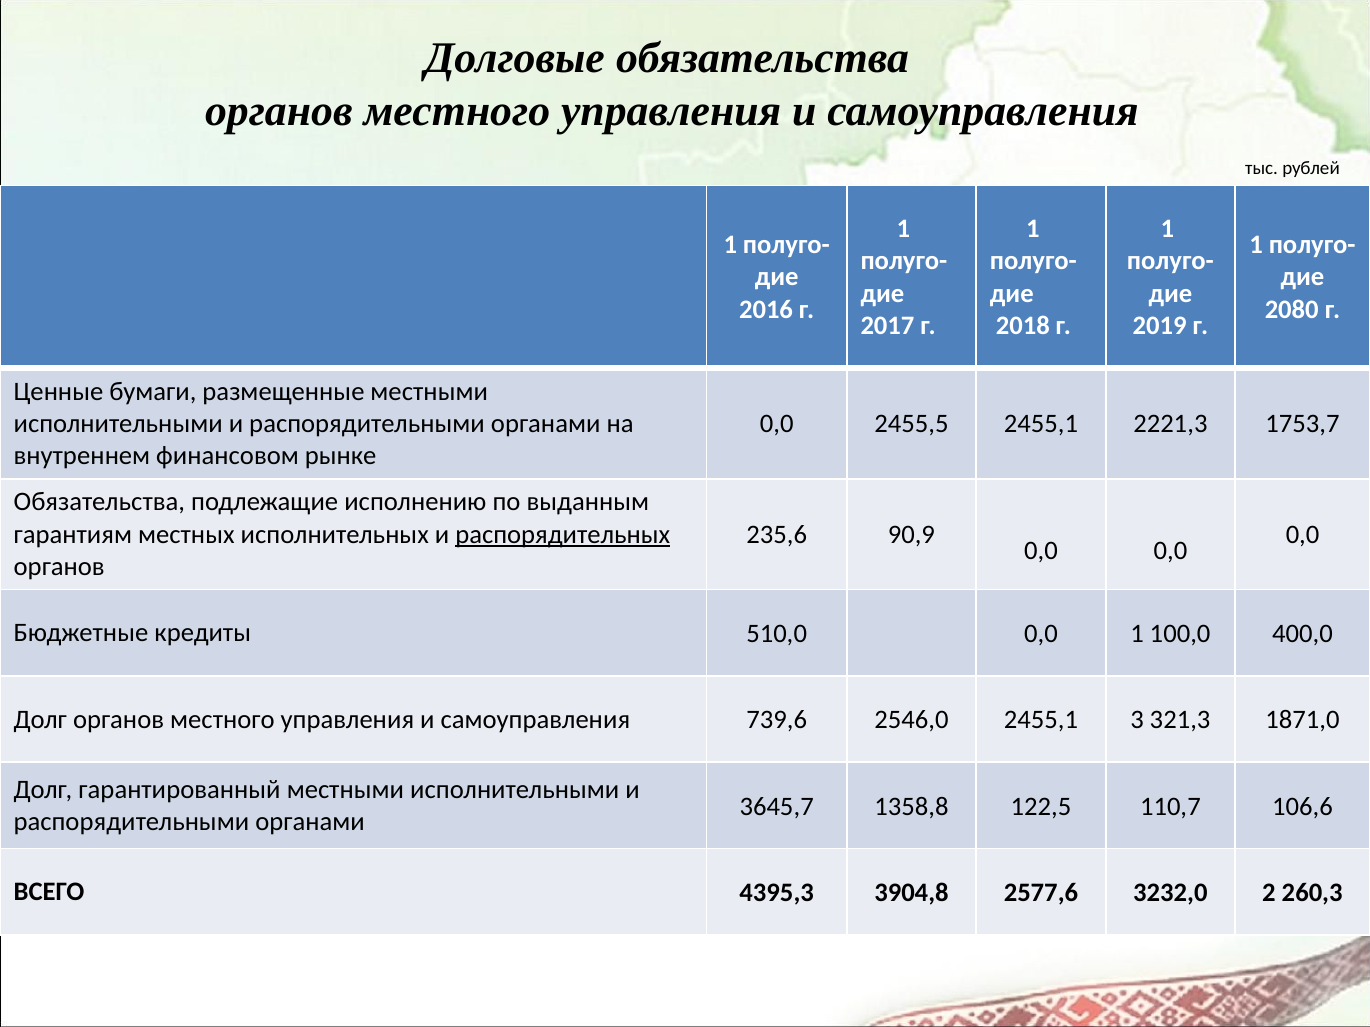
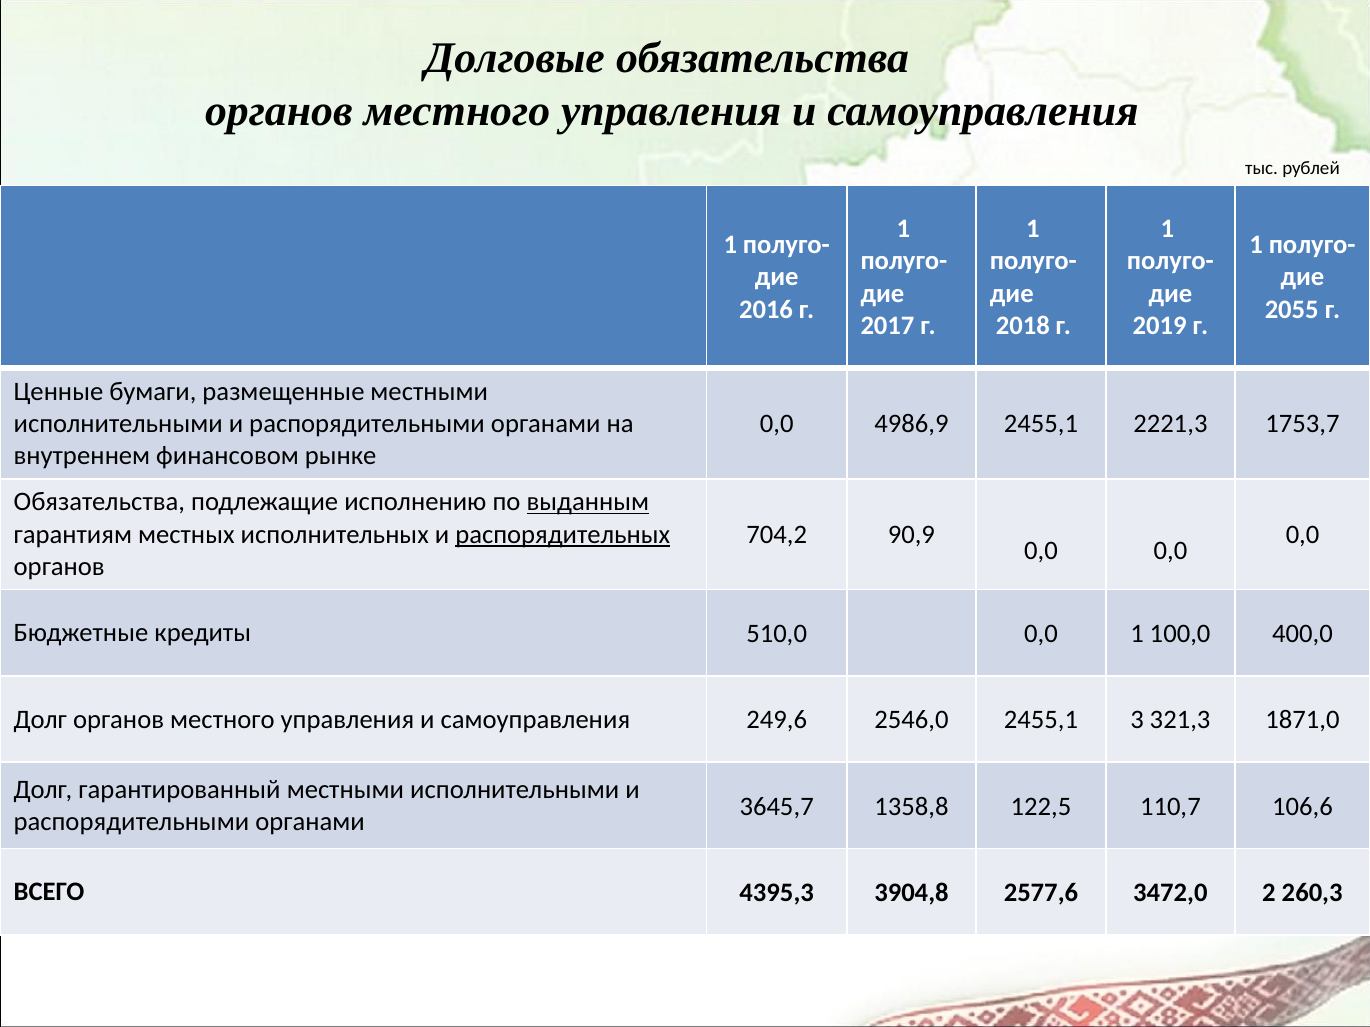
2080: 2080 -> 2055
2455,5: 2455,5 -> 4986,9
выданным underline: none -> present
235,6: 235,6 -> 704,2
739,6: 739,6 -> 249,6
3232,0: 3232,0 -> 3472,0
